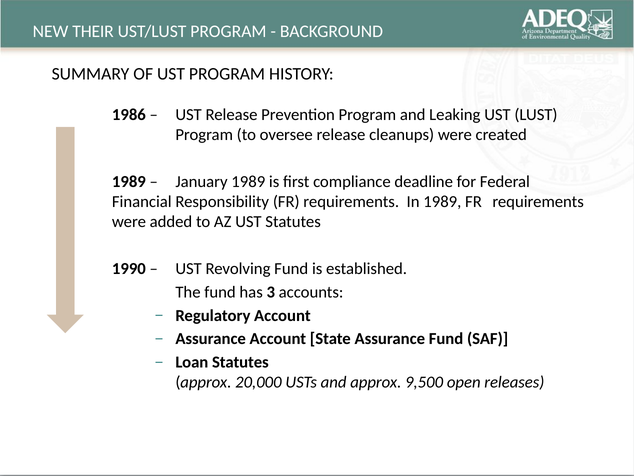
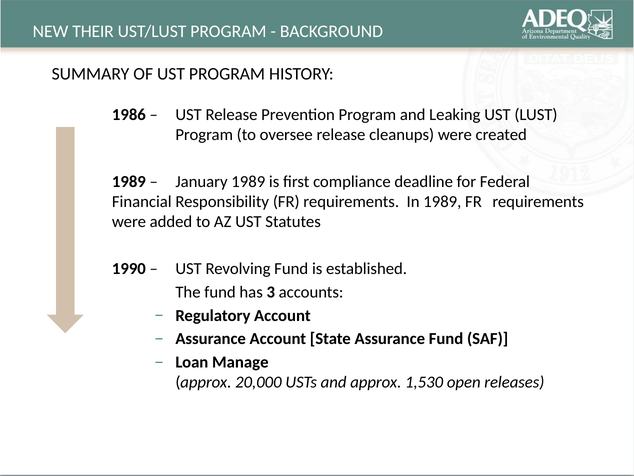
Loan Statutes: Statutes -> Manage
9,500: 9,500 -> 1,530
